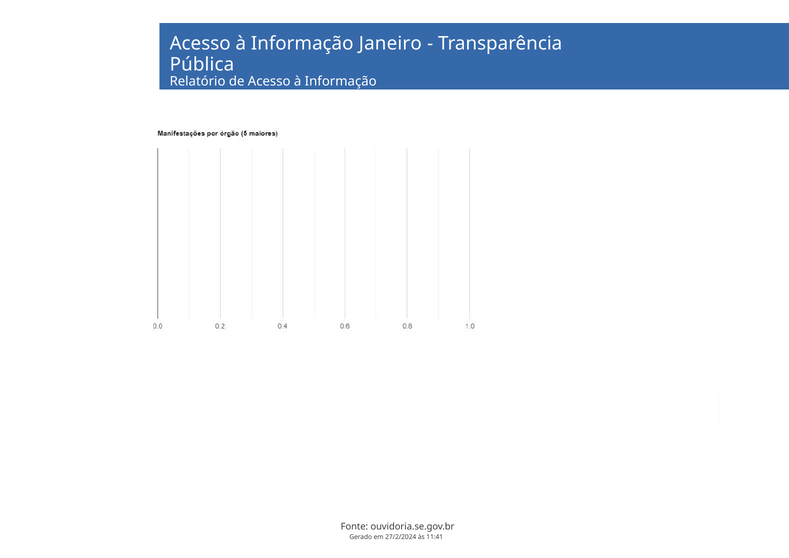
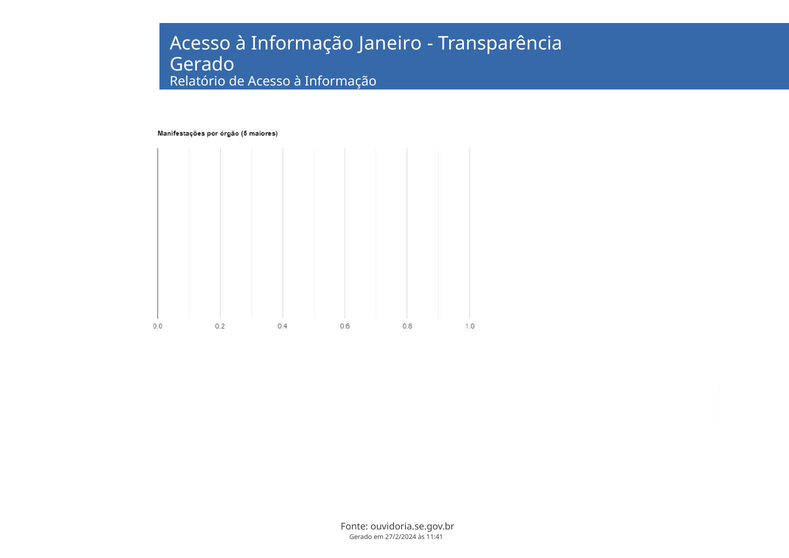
Pública at (202, 65): Pública -> Gerado
